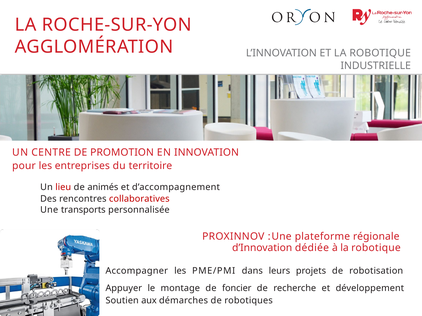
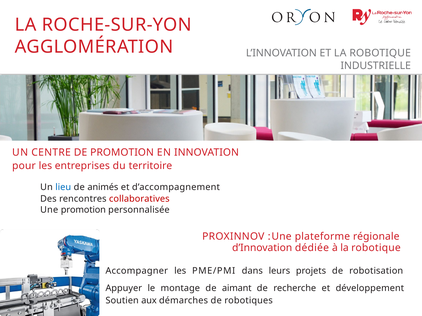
lieu colour: red -> blue
Une transports: transports -> promotion
foncier: foncier -> aimant
